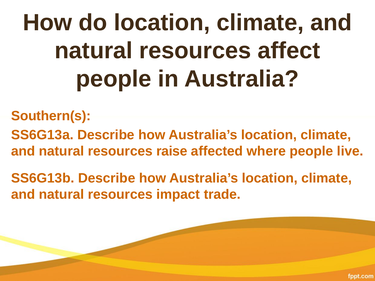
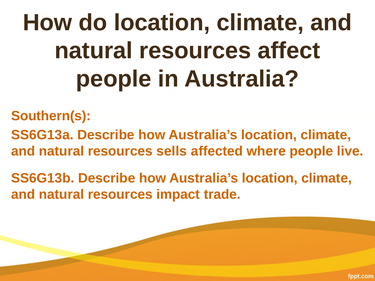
raise: raise -> sells
